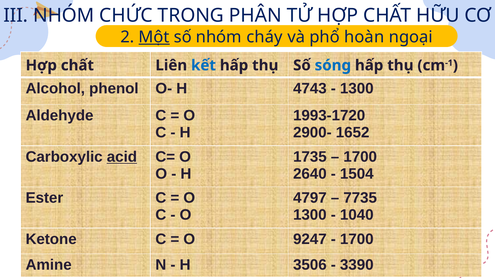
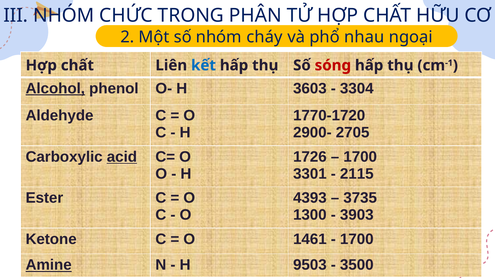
Một underline: present -> none
hoàn: hoàn -> nhau
sóng colour: blue -> red
Alcohol underline: none -> present
4743: 4743 -> 3603
1300 at (357, 89): 1300 -> 3304
1993-1720: 1993-1720 -> 1770-1720
1652: 1652 -> 2705
1735: 1735 -> 1726
2640: 2640 -> 3301
1504: 1504 -> 2115
4797: 4797 -> 4393
7735: 7735 -> 3735
1040: 1040 -> 3903
9247: 9247 -> 1461
Amine underline: none -> present
3506: 3506 -> 9503
3390: 3390 -> 3500
